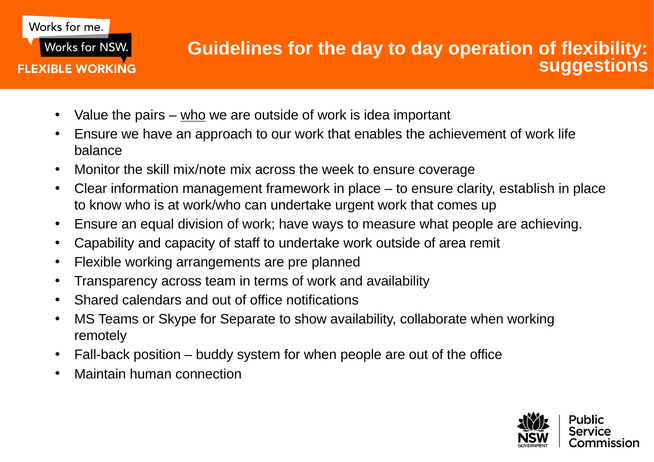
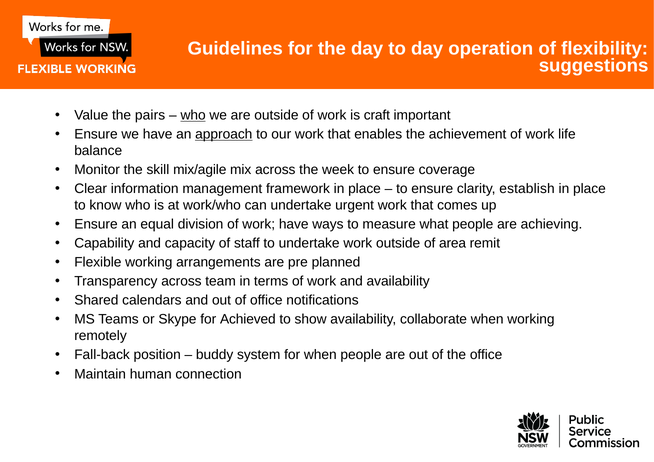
idea: idea -> craft
approach underline: none -> present
mix/note: mix/note -> mix/agile
Separate: Separate -> Achieved
